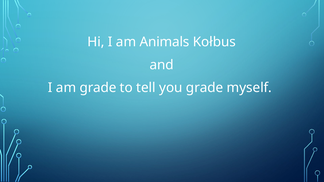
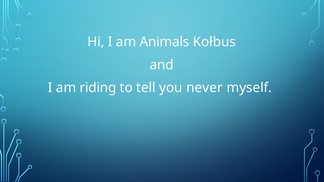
am grade: grade -> riding
you grade: grade -> never
